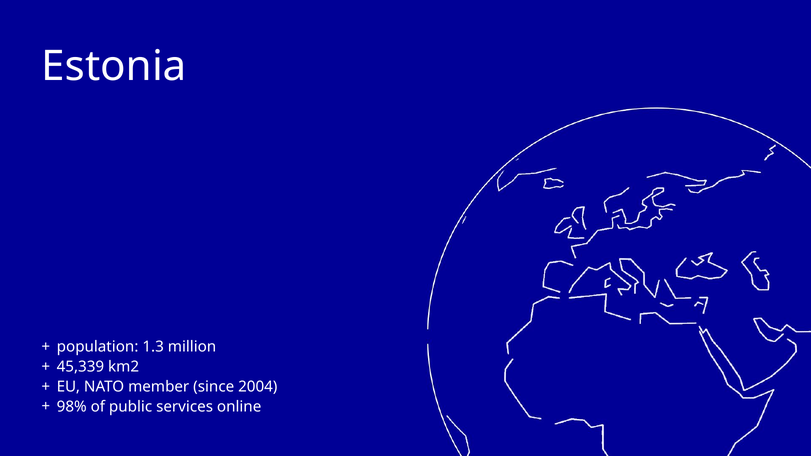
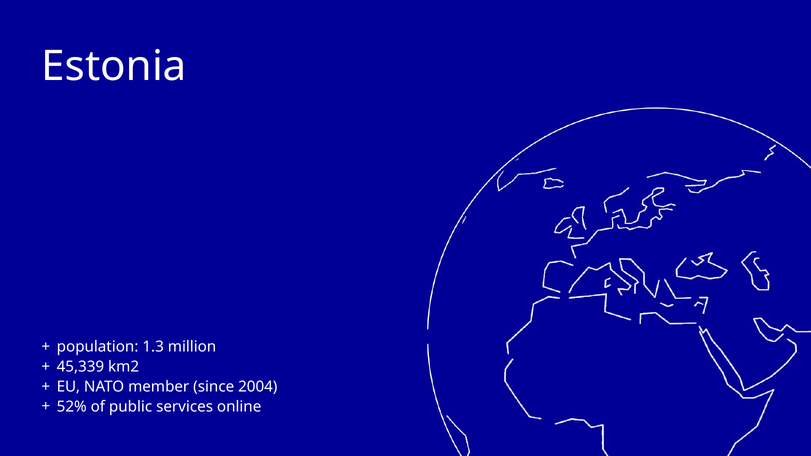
98%: 98% -> 52%
